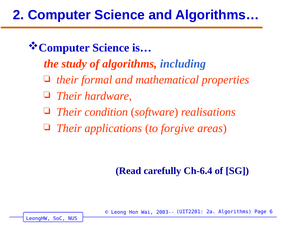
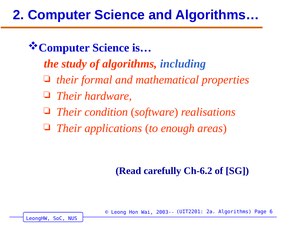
forgive: forgive -> enough
Ch-6.4: Ch-6.4 -> Ch-6.2
